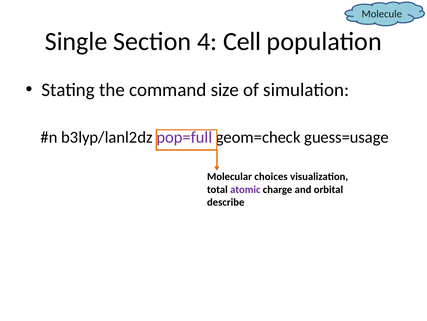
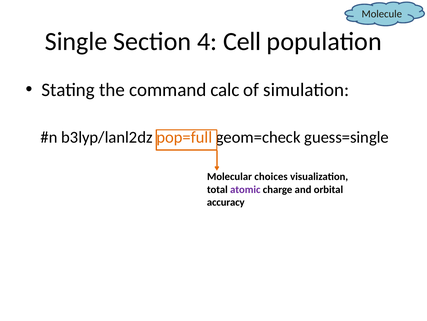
size: size -> calc
pop=full colour: purple -> orange
guess=usage: guess=usage -> guess=single
describe: describe -> accuracy
